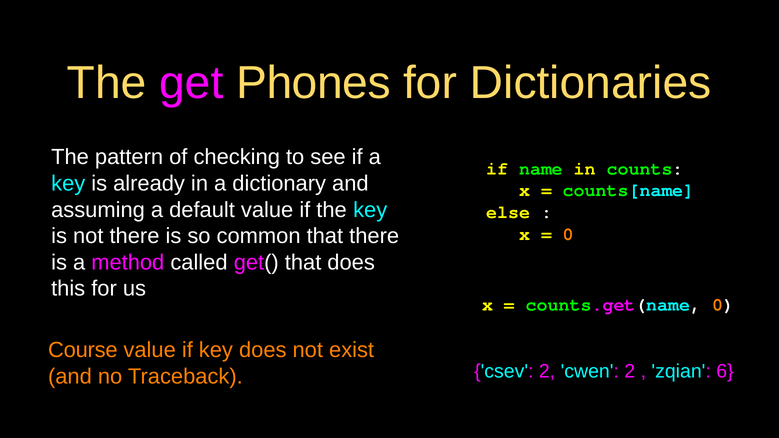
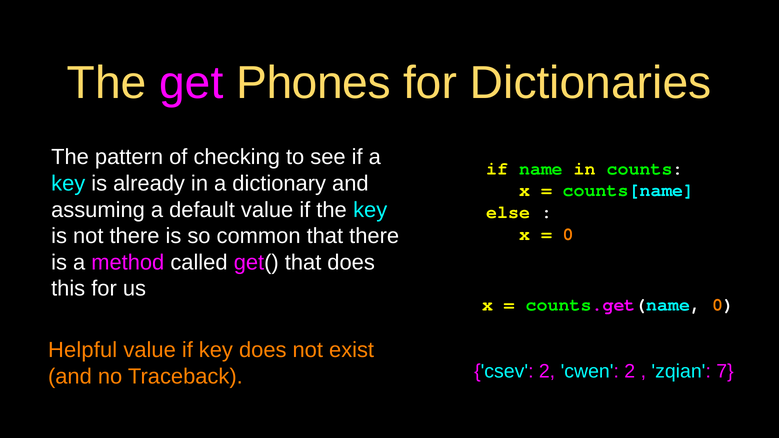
Course: Course -> Helpful
6: 6 -> 7
